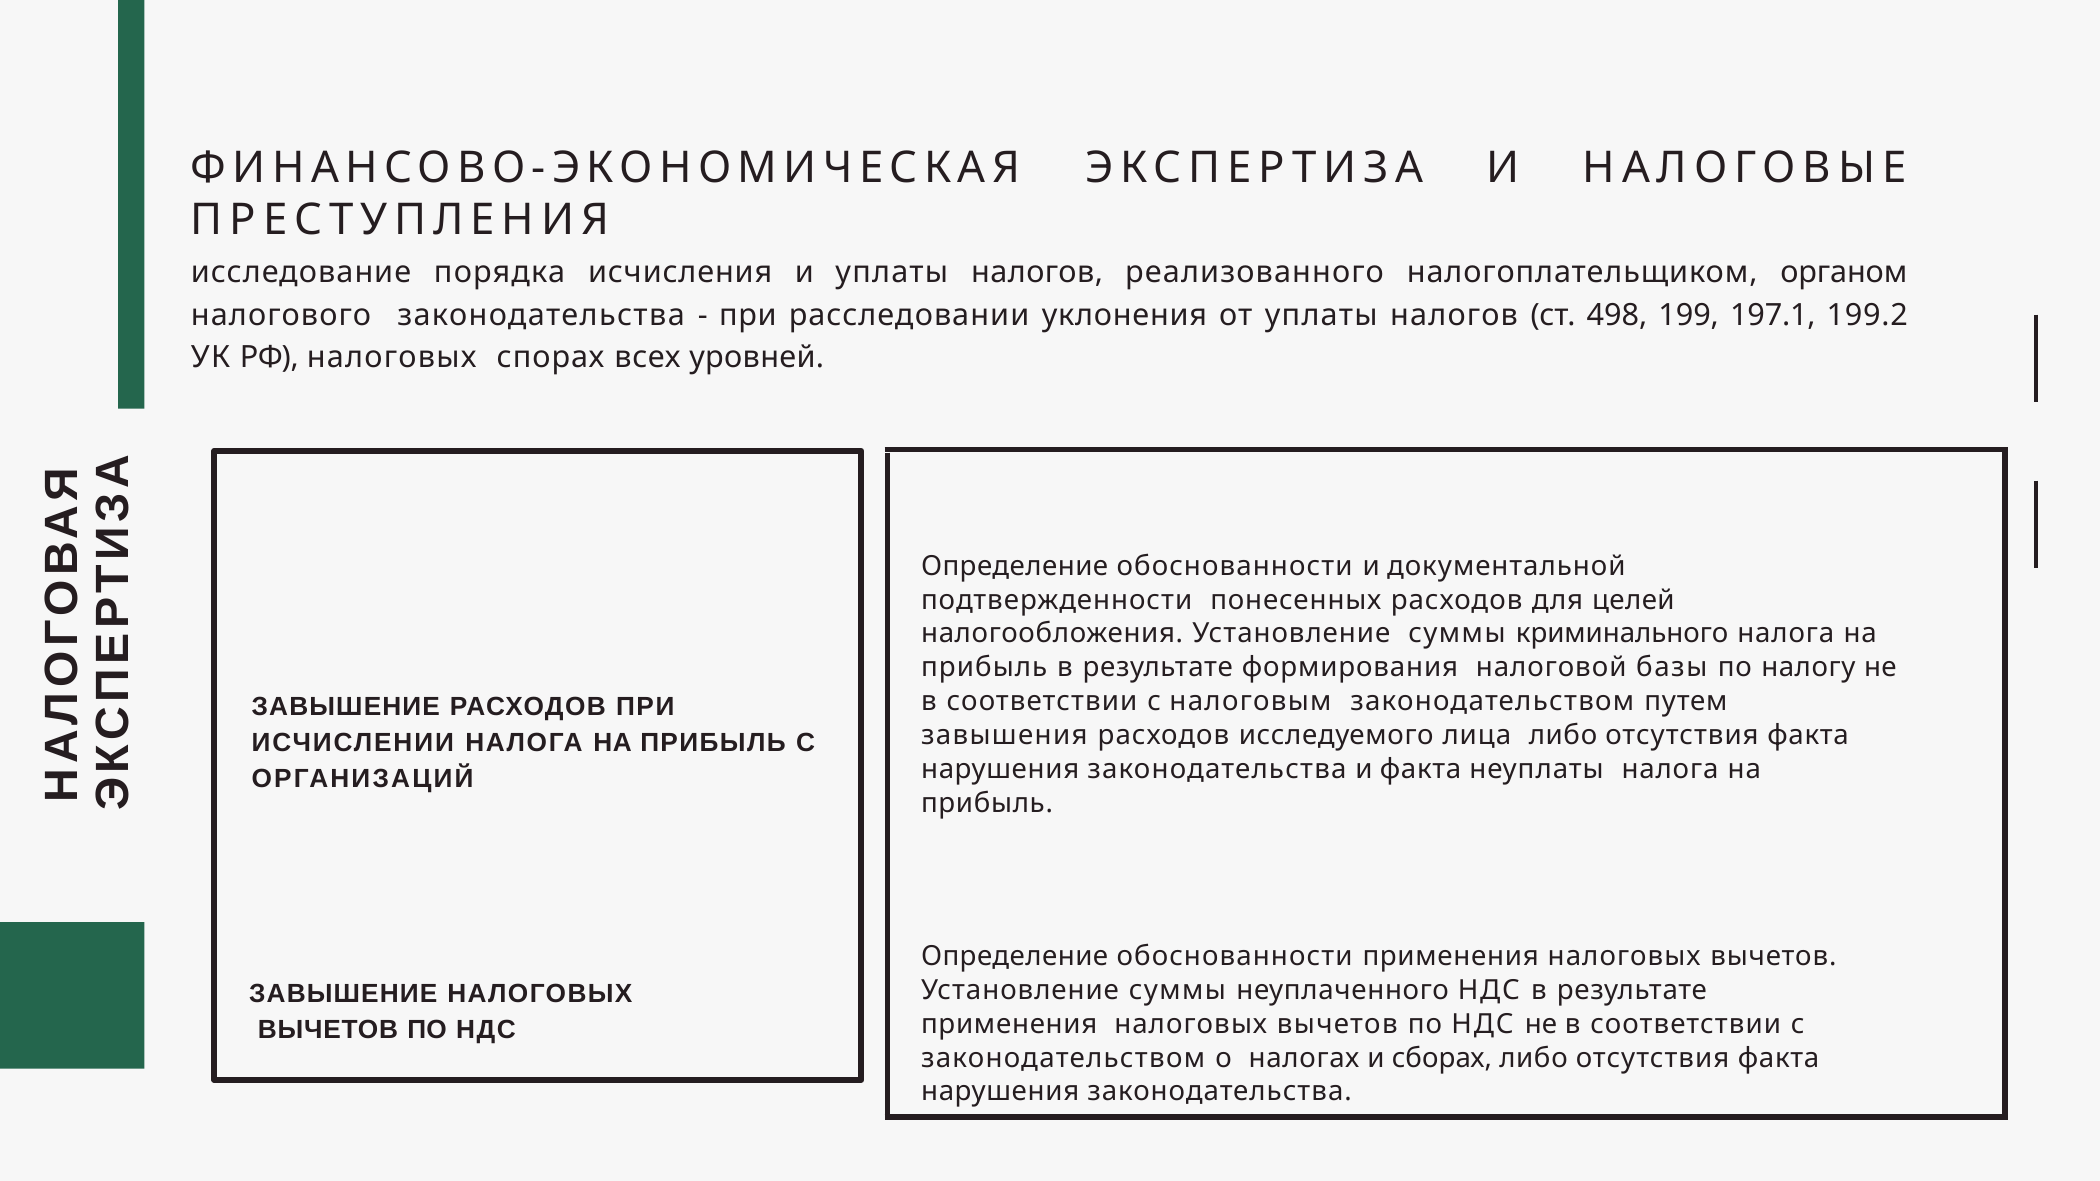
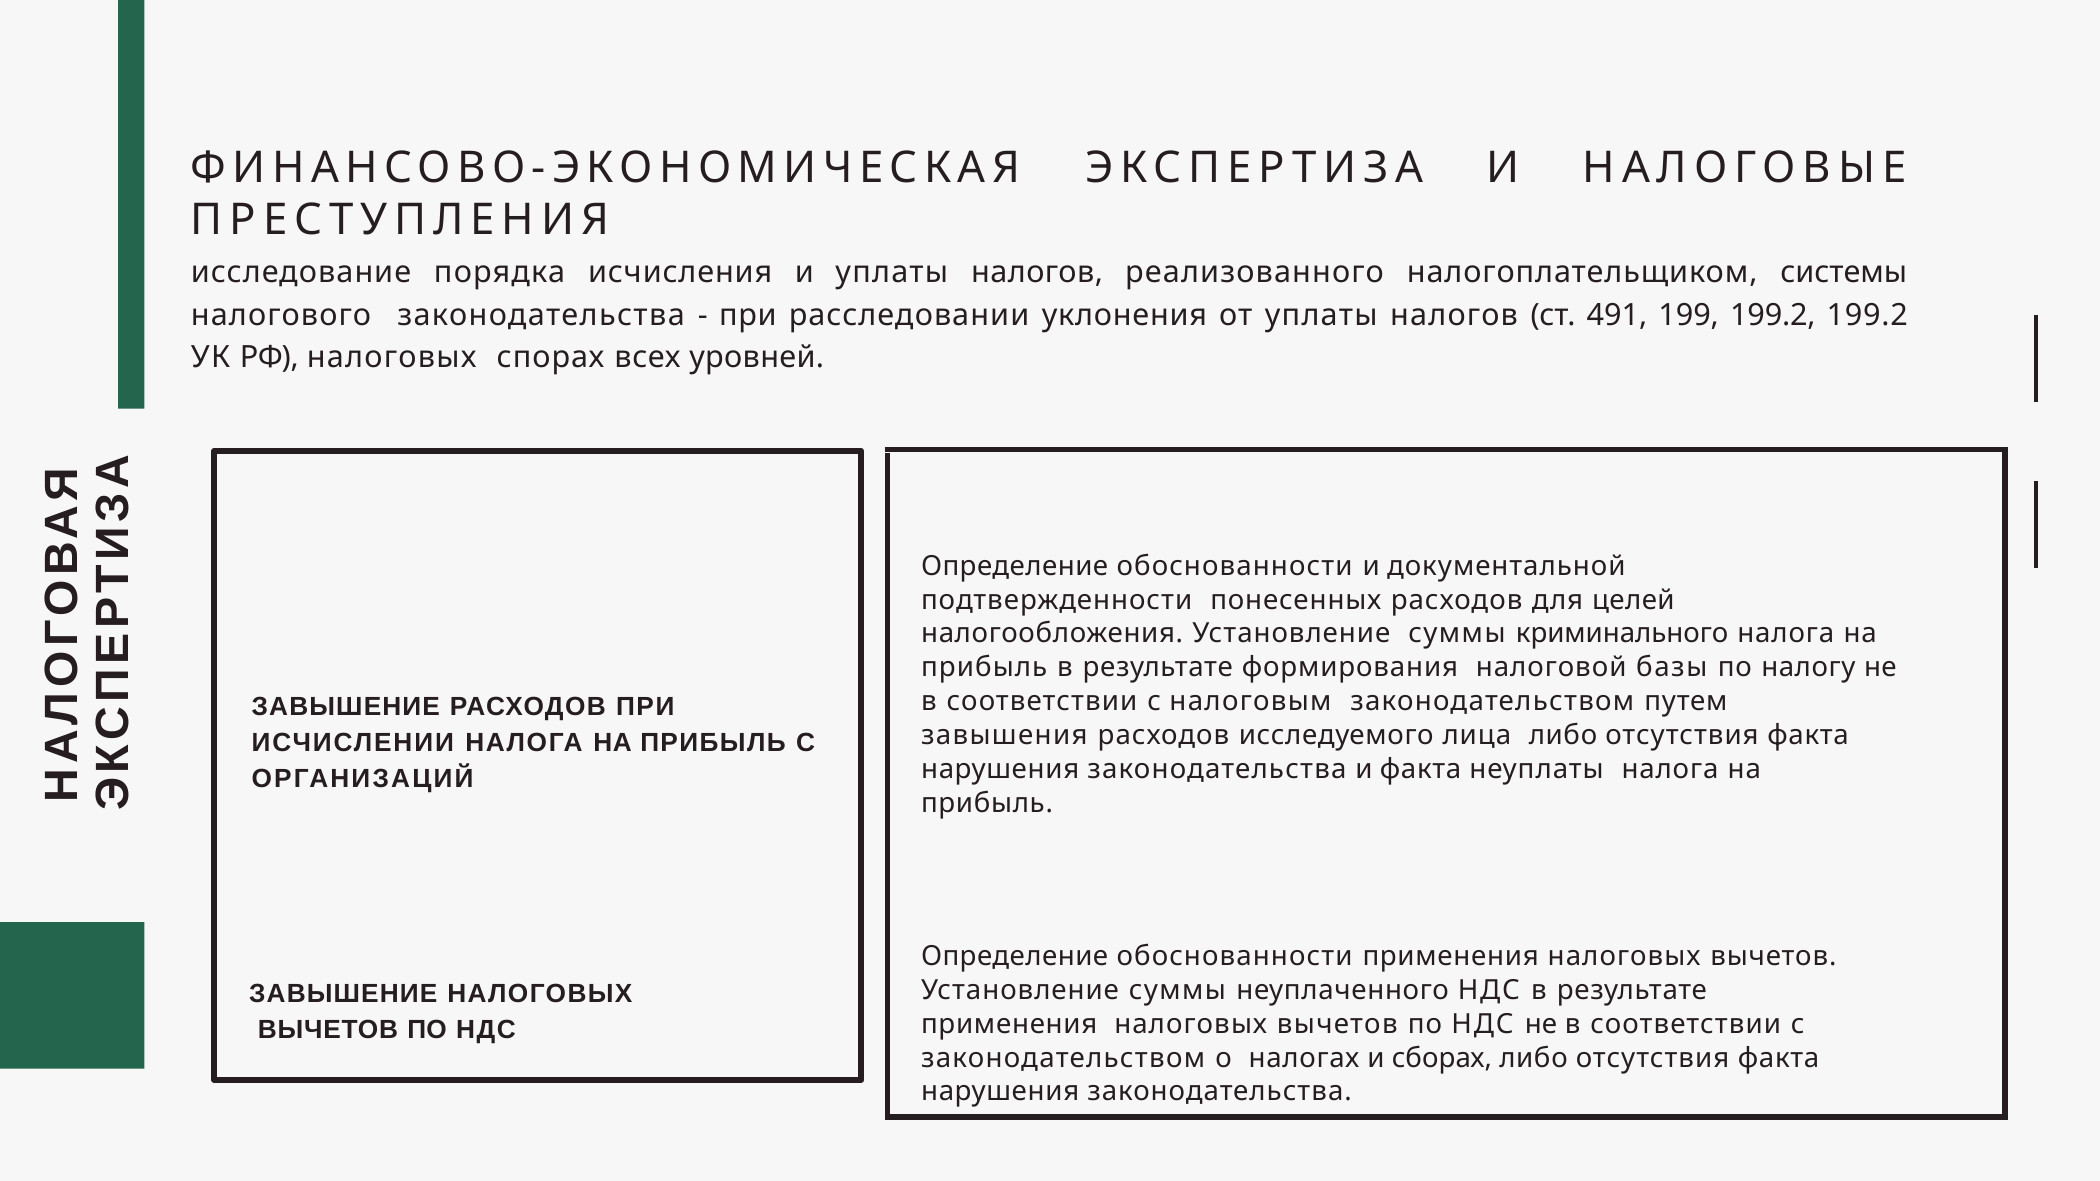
органом: органом -> системы
498: 498 -> 491
199 197.1: 197.1 -> 199.2
